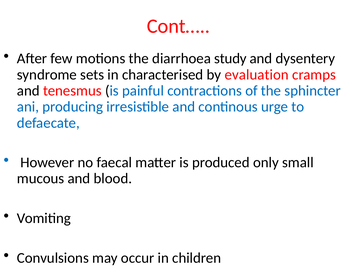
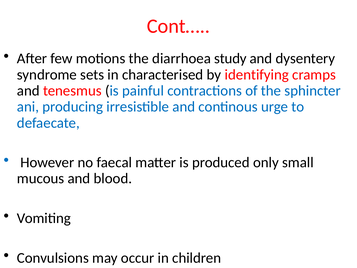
evaluation: evaluation -> identifying
